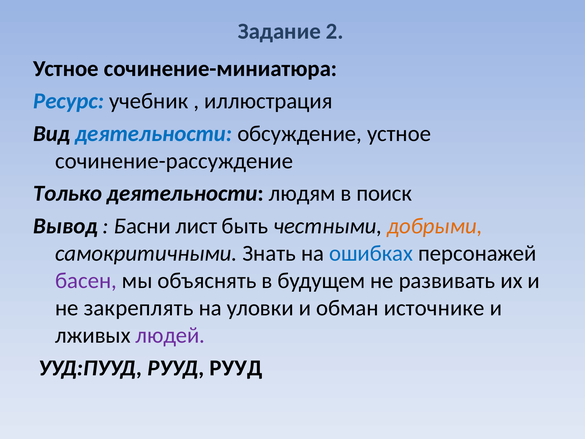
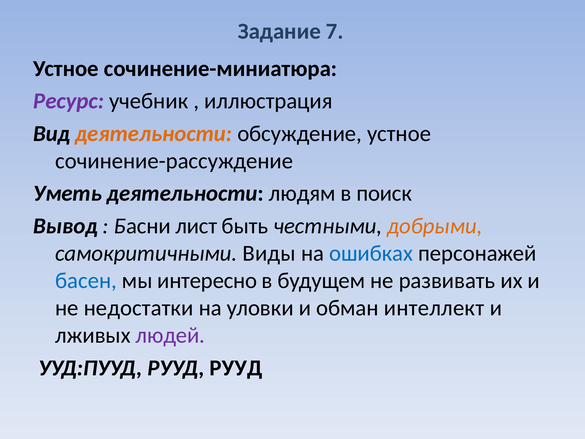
2: 2 -> 7
Ресурс colour: blue -> purple
деятельности at (154, 133) colour: blue -> orange
Только: Только -> Уметь
Знать: Знать -> Виды
басен colour: purple -> blue
объяснять: объяснять -> интересно
закреплять: закреплять -> недостатки
источнике: источнике -> интеллект
